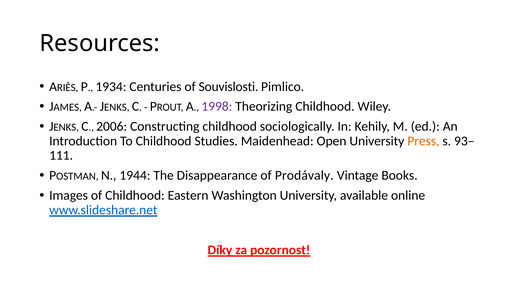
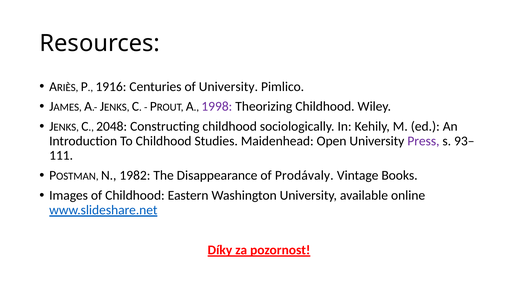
1934: 1934 -> 1916
of Souvislosti: Souvislosti -> University
2006: 2006 -> 2048
Press colour: orange -> purple
1944: 1944 -> 1982
